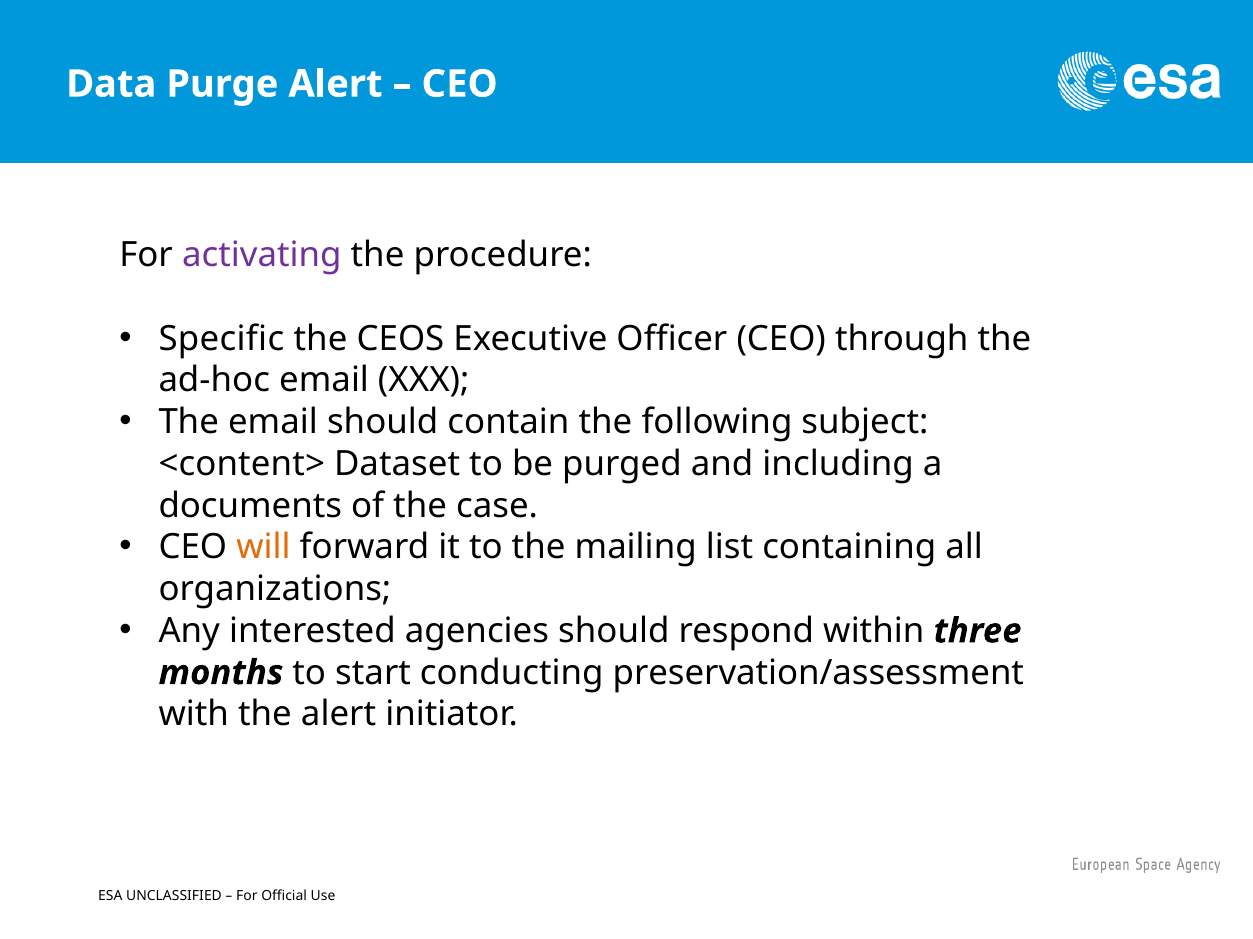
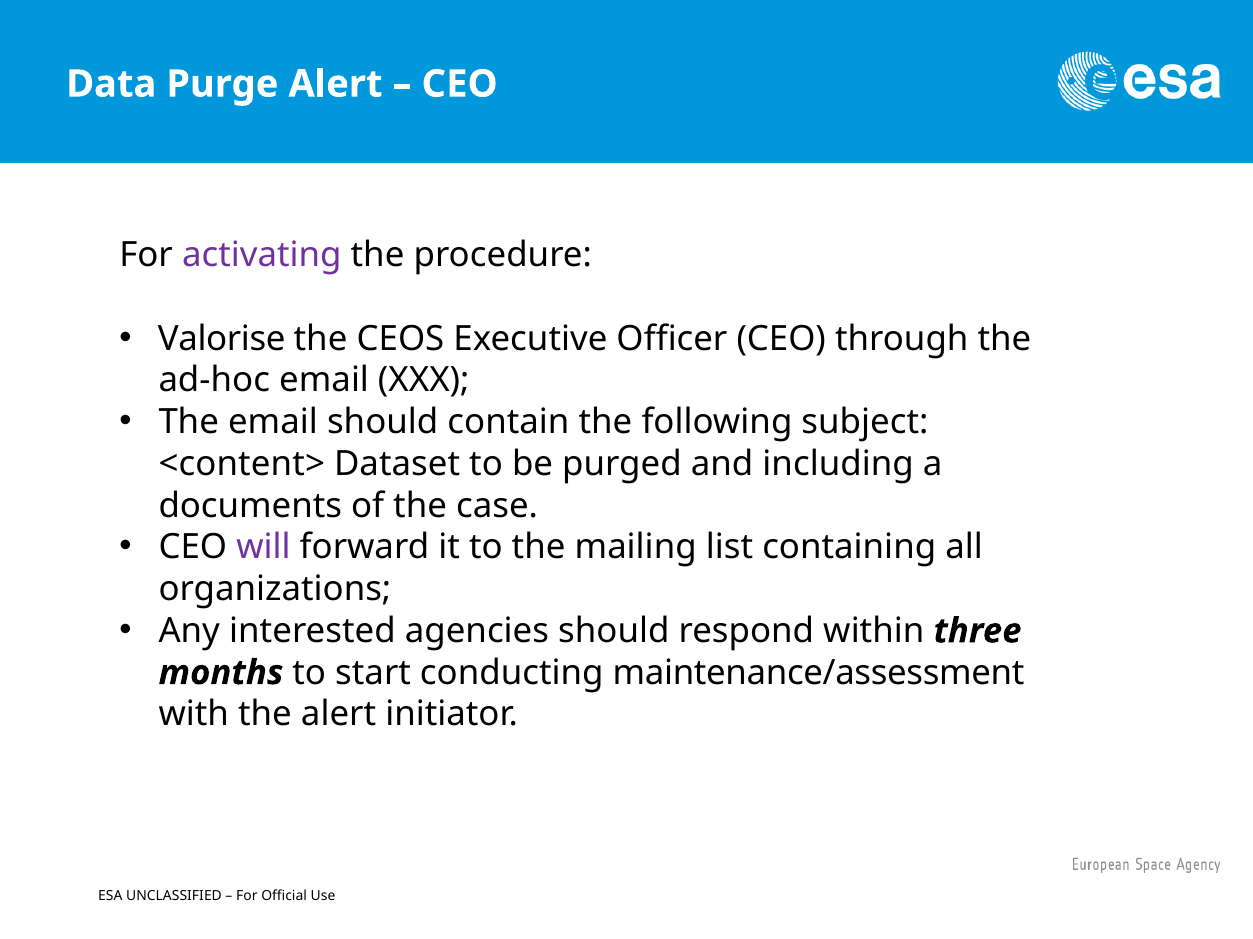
Specific: Specific -> Valorise
will colour: orange -> purple
preservation/assessment: preservation/assessment -> maintenance/assessment
